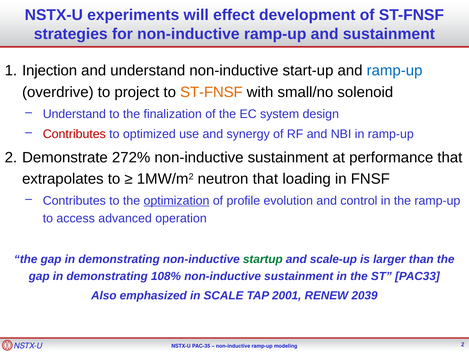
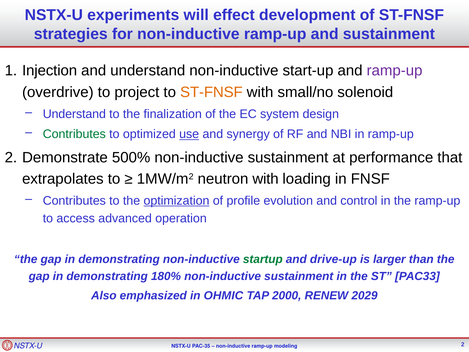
ramp-up at (395, 71) colour: blue -> purple
Contributes at (74, 134) colour: red -> green
use underline: none -> present
272%: 272% -> 500%
neutron that: that -> with
scale-up: scale-up -> drive-up
108%: 108% -> 180%
SCALE: SCALE -> OHMIC
2001: 2001 -> 2000
2039: 2039 -> 2029
